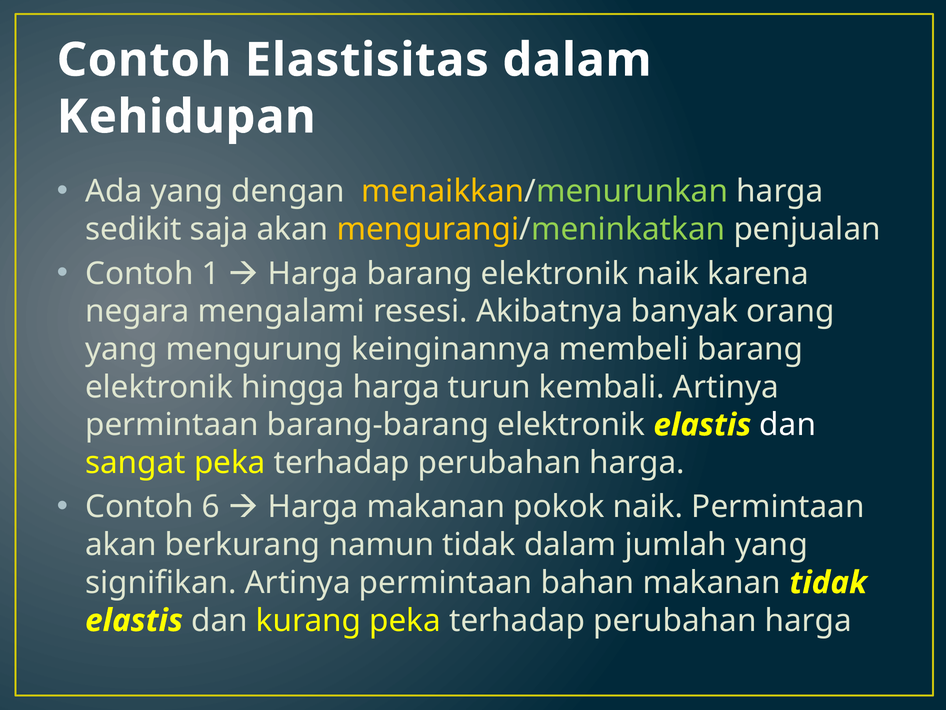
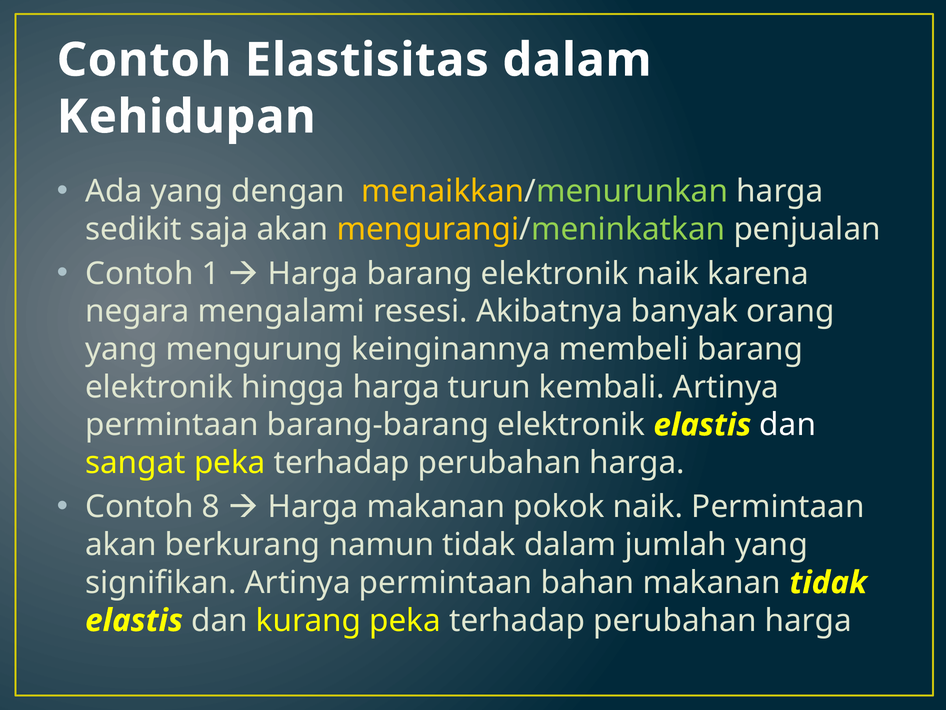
6: 6 -> 8
